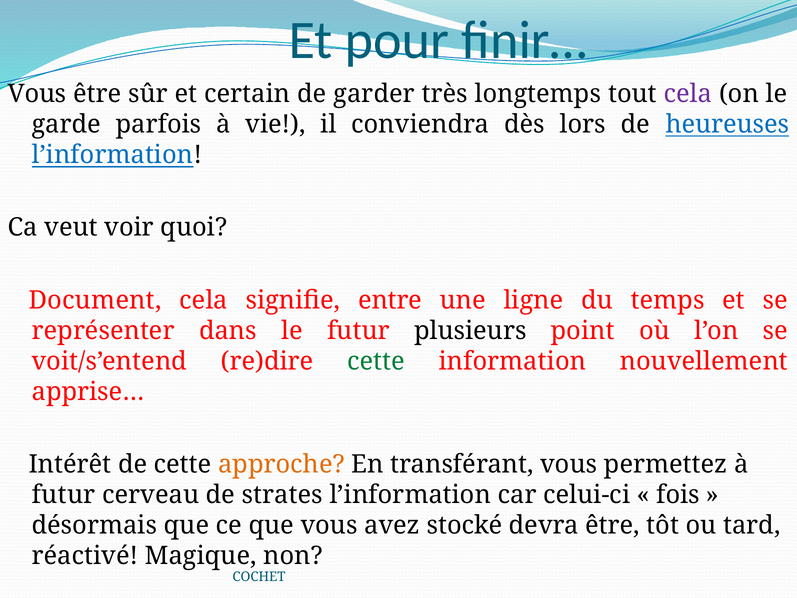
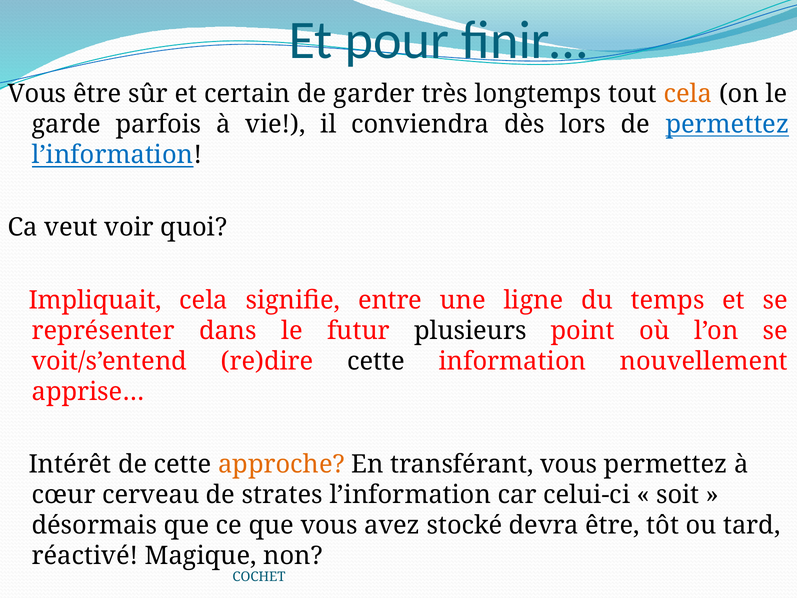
cela at (688, 94) colour: purple -> orange
de heureuses: heureuses -> permettez
Document: Document -> Impliquait
cette at (376, 361) colour: green -> black
futur at (64, 495): futur -> cœur
fois: fois -> soit
